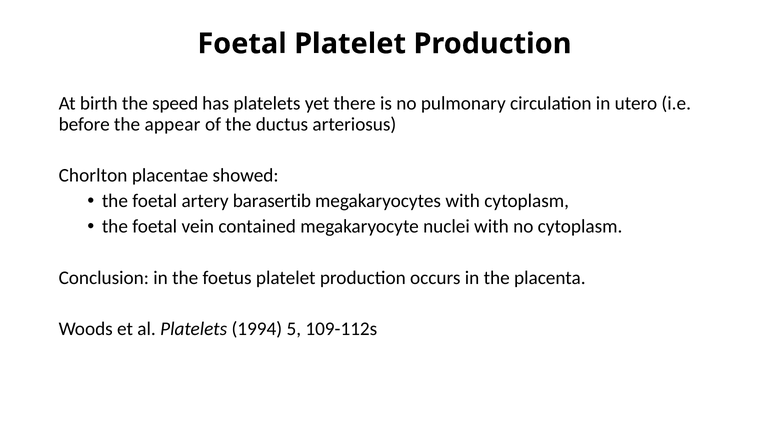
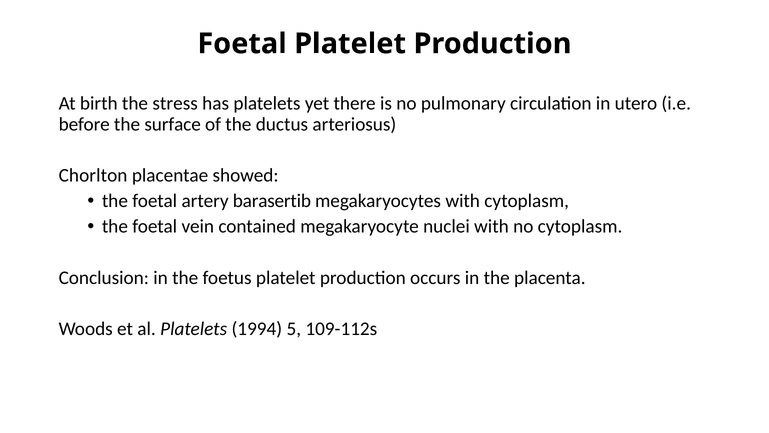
speed: speed -> stress
appear: appear -> surface
